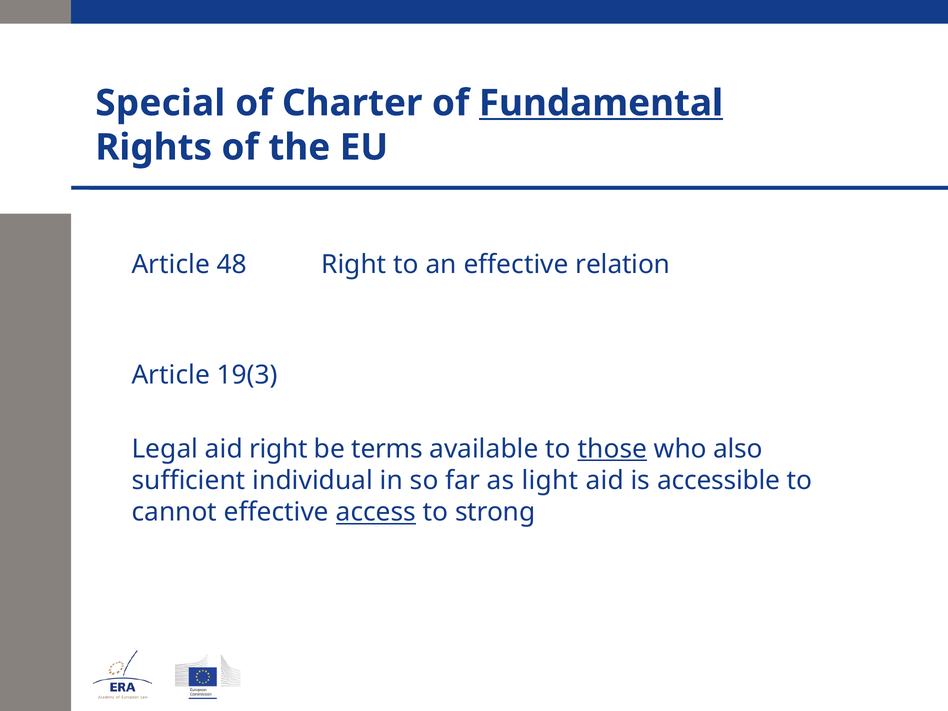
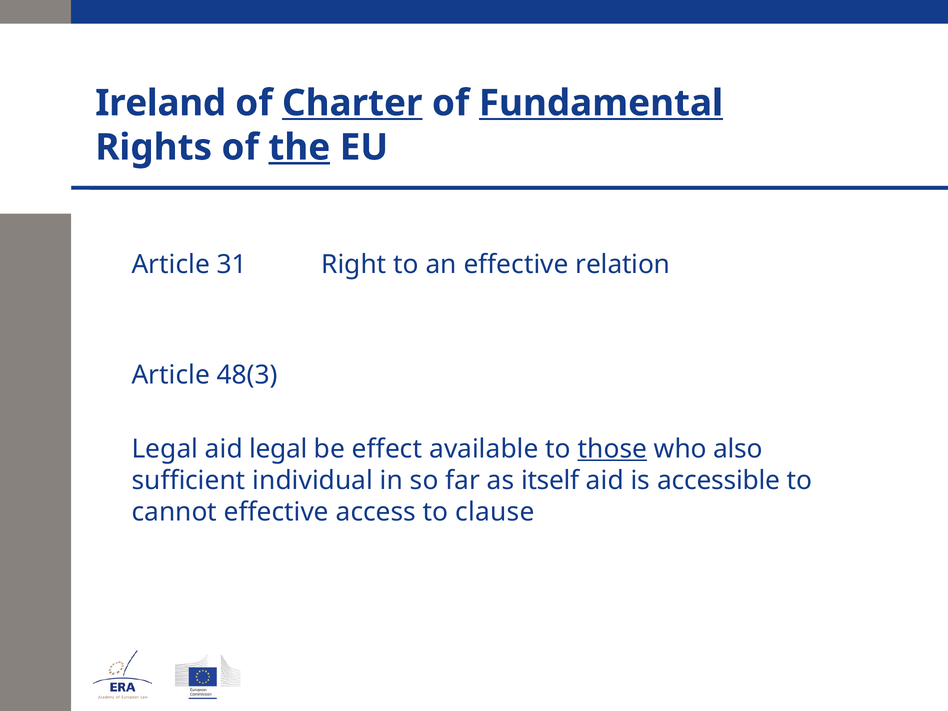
Special: Special -> Ireland
Charter underline: none -> present
the underline: none -> present
48: 48 -> 31
19(3: 19(3 -> 48(3
aid right: right -> legal
terms: terms -> effect
light: light -> itself
access underline: present -> none
strong: strong -> clause
